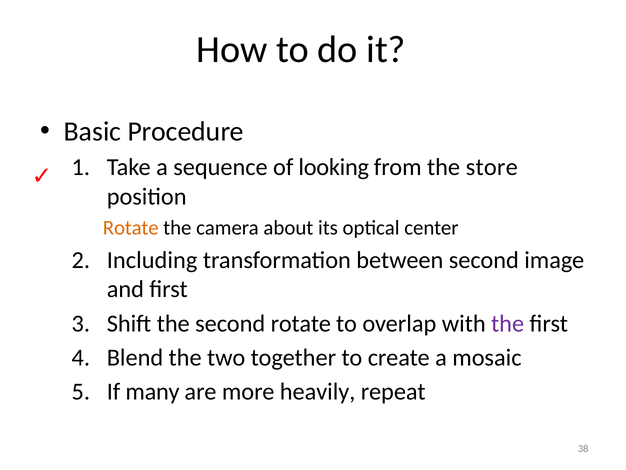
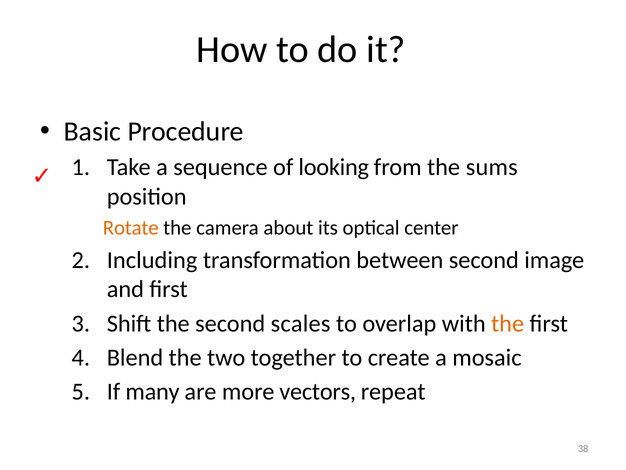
store: store -> sums
second rotate: rotate -> scales
the at (508, 323) colour: purple -> orange
heavily: heavily -> vectors
